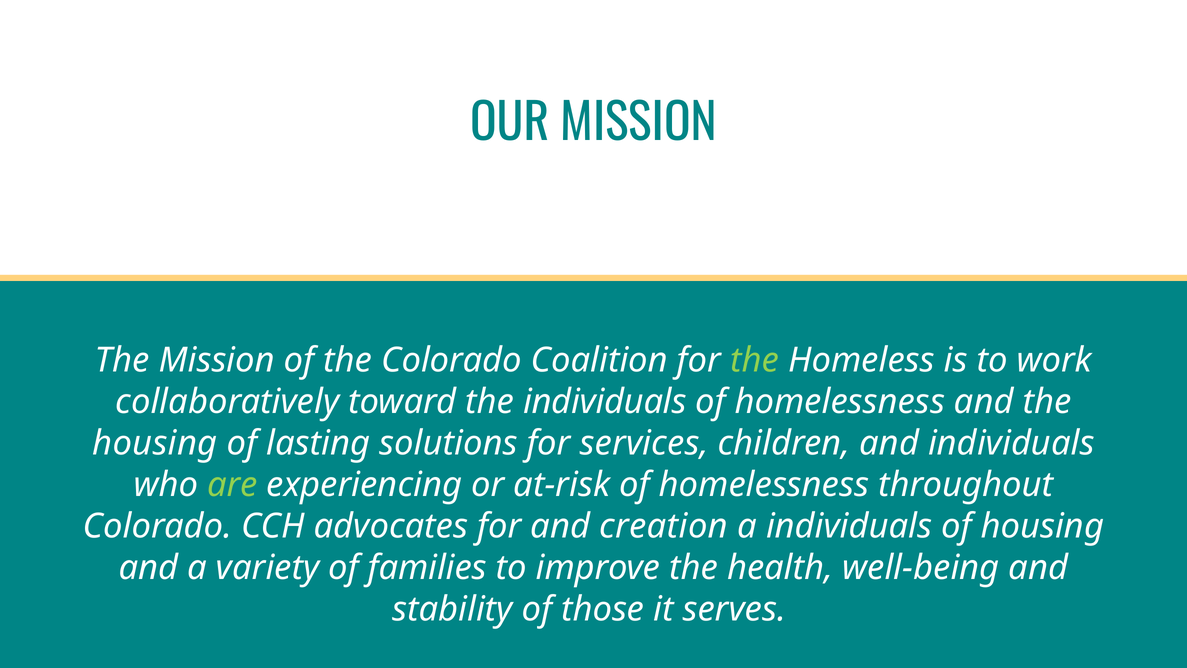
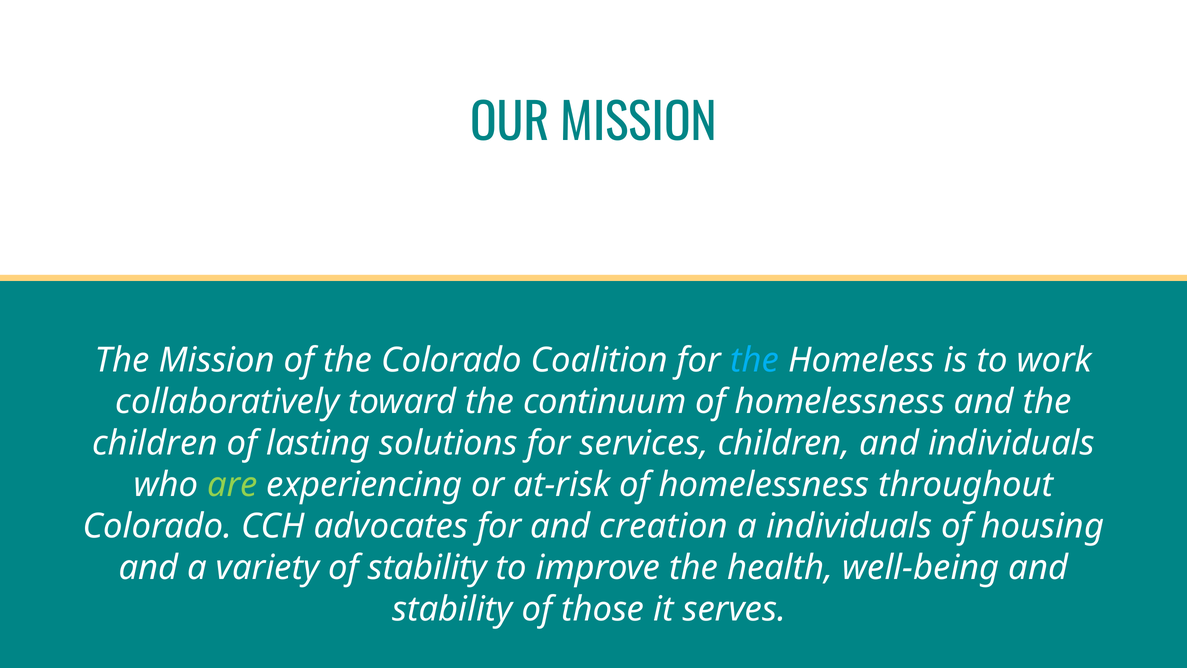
the at (755, 360) colour: light green -> light blue
the individuals: individuals -> continuum
housing at (155, 443): housing -> children
of families: families -> stability
